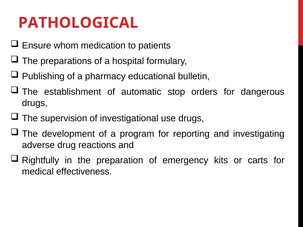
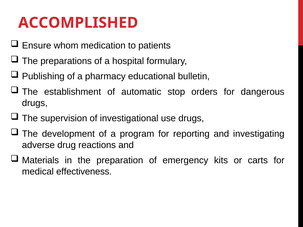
PATHOLOGICAL: PATHOLOGICAL -> ACCOMPLISHED
Rightfully: Rightfully -> Materials
